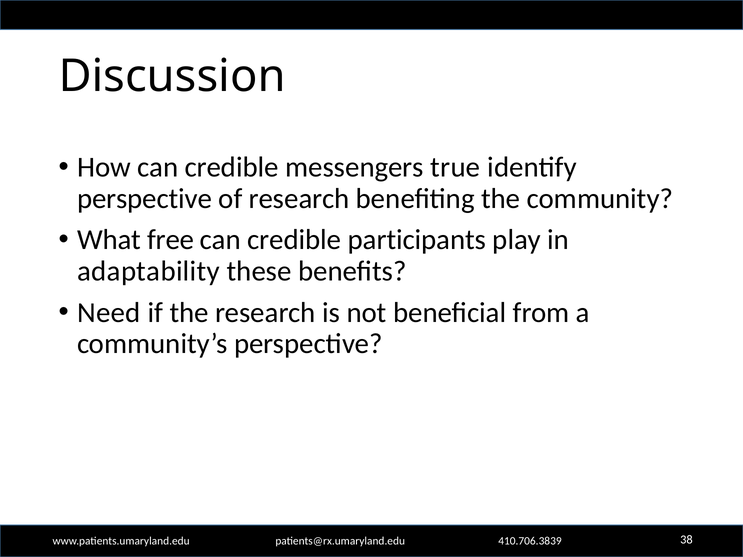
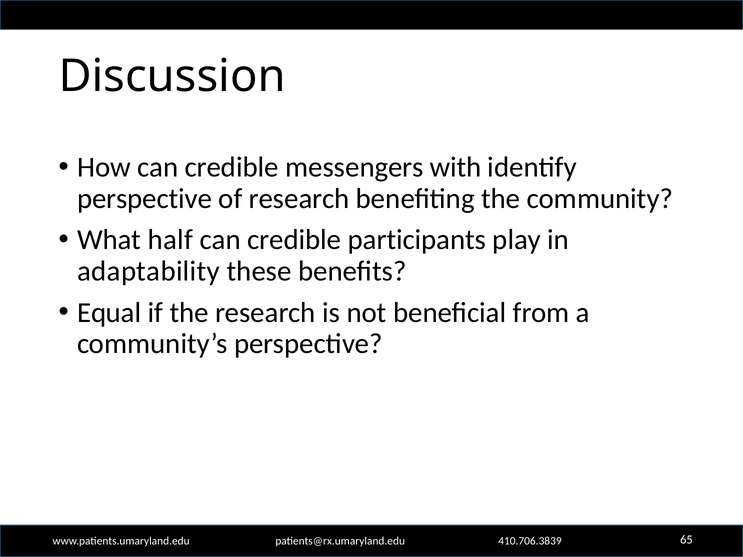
true: true -> with
free: free -> half
Need: Need -> Equal
38: 38 -> 65
